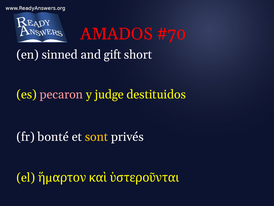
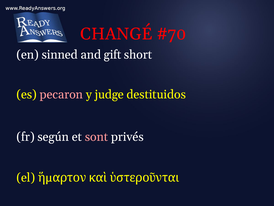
AMADOS: AMADOS -> CHANGÉ
bonté: bonté -> según
sont colour: yellow -> pink
